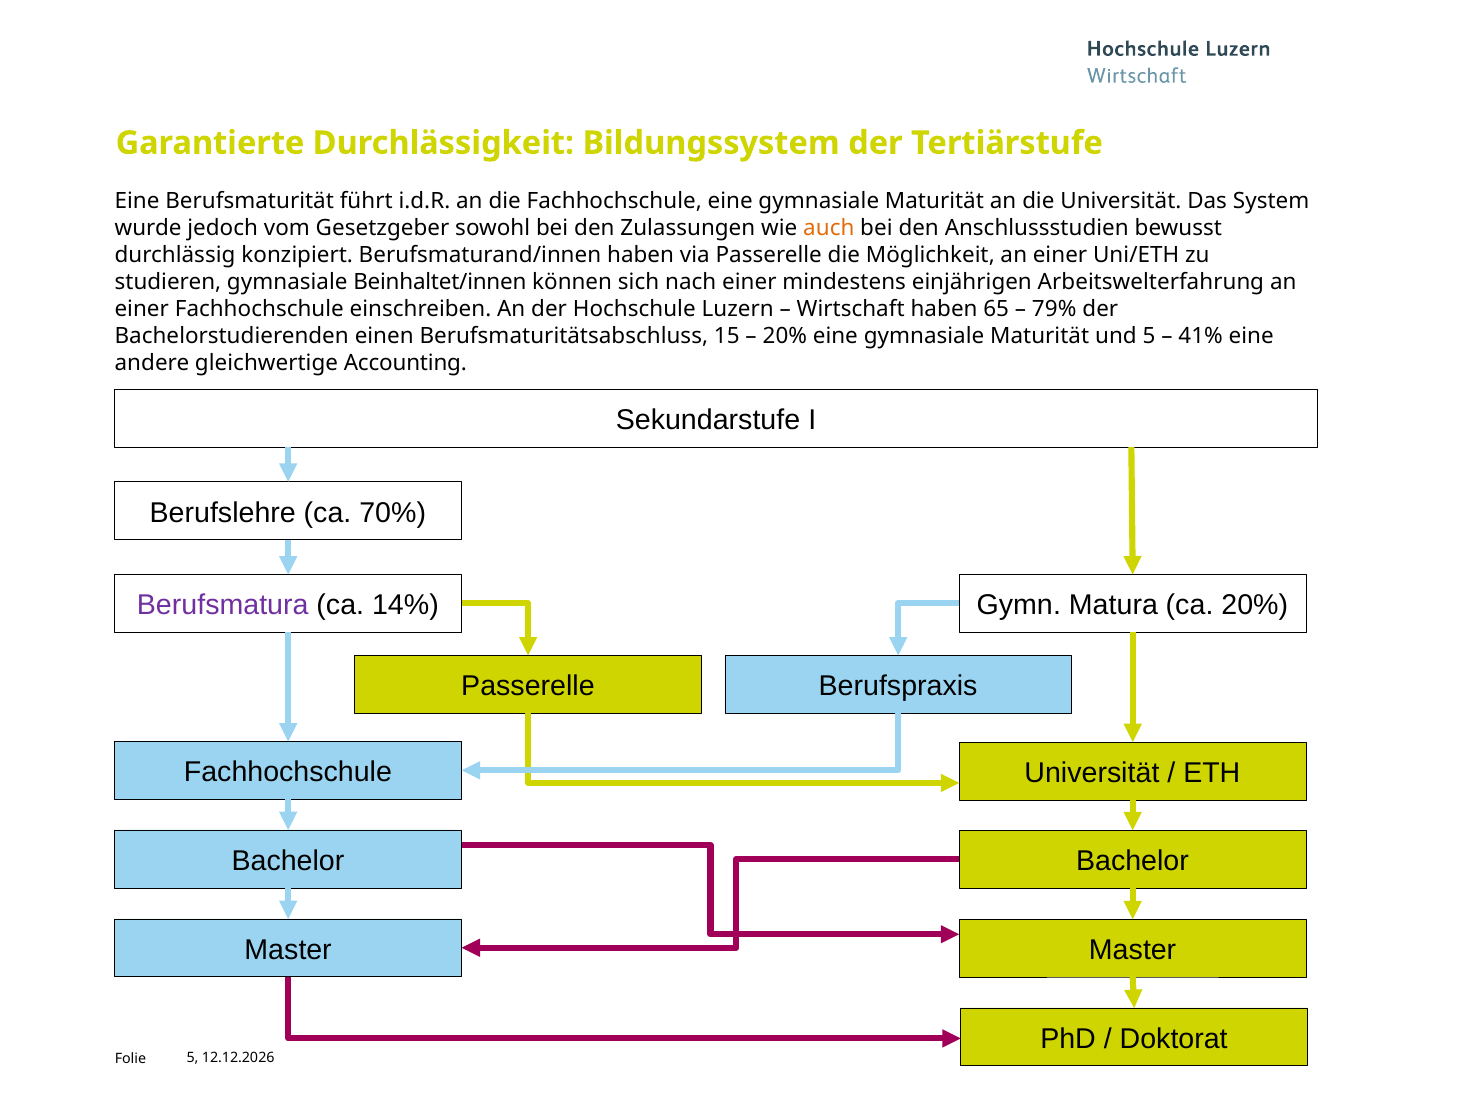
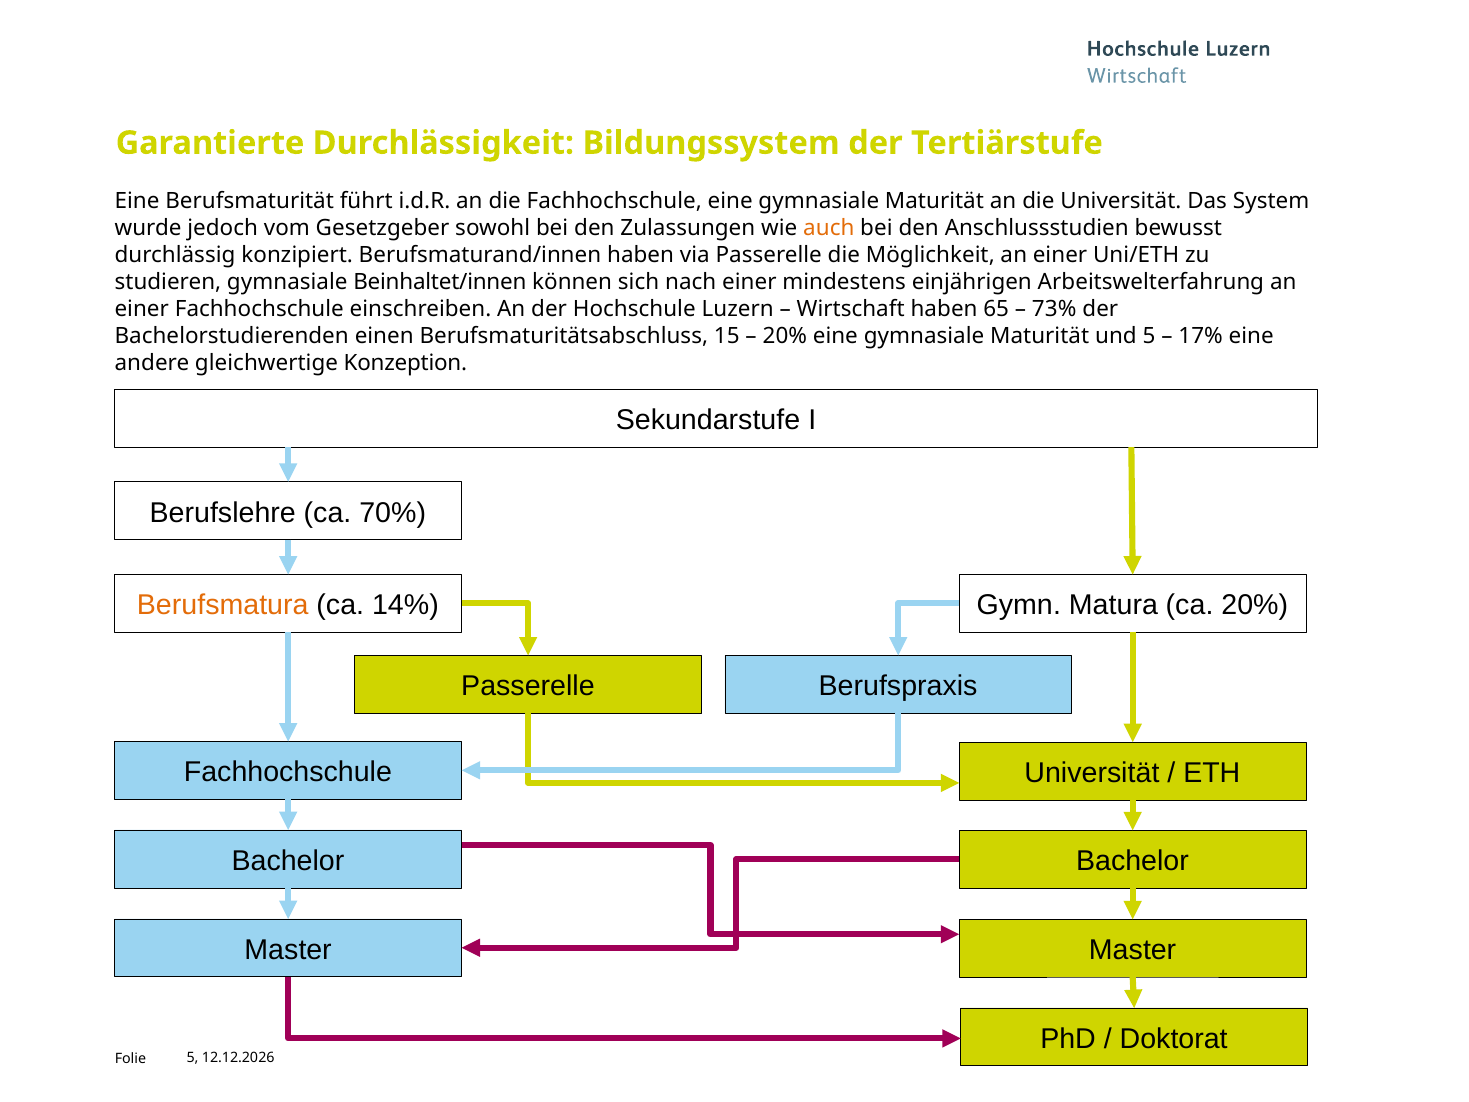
79%: 79% -> 73%
41%: 41% -> 17%
Accounting: Accounting -> Konzeption
Berufsmatura colour: purple -> orange
